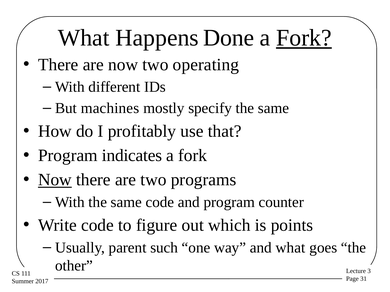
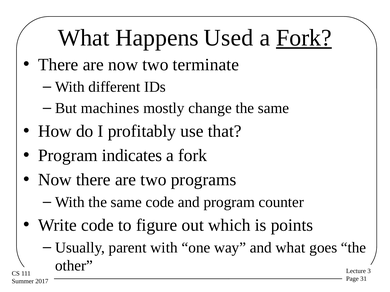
Done: Done -> Used
operating: operating -> terminate
specify: specify -> change
Now at (55, 180) underline: present -> none
parent such: such -> with
